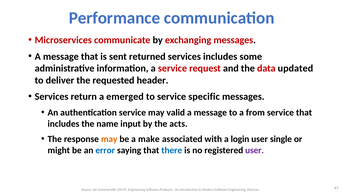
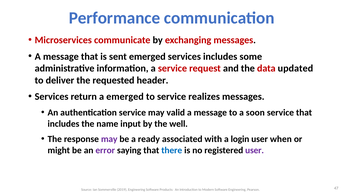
sent returned: returned -> emerged
specific: specific -> realizes
from: from -> soon
acts: acts -> well
may at (109, 139) colour: orange -> purple
make: make -> ready
single: single -> when
error colour: blue -> purple
